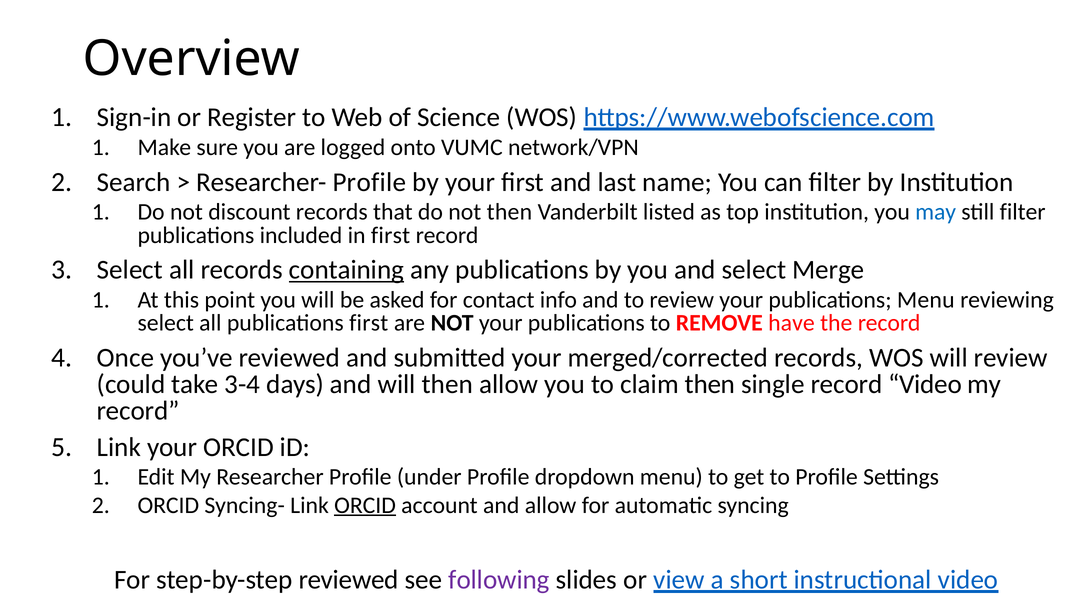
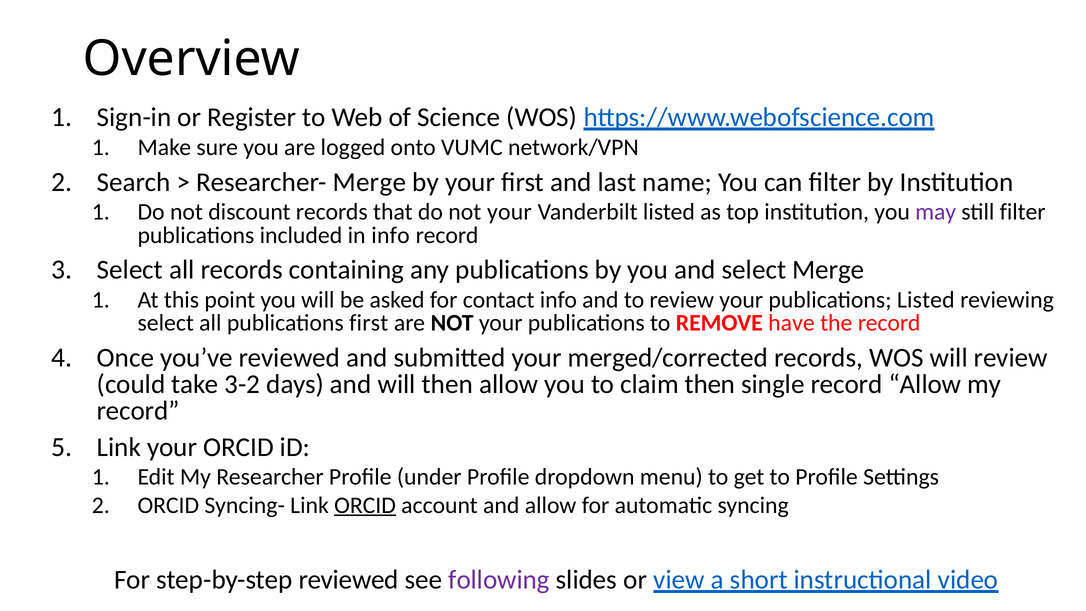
Researcher- Profile: Profile -> Merge
do not then: then -> your
may colour: blue -> purple
in first: first -> info
containing underline: present -> none
publications Menu: Menu -> Listed
3-4: 3-4 -> 3-2
record Video: Video -> Allow
